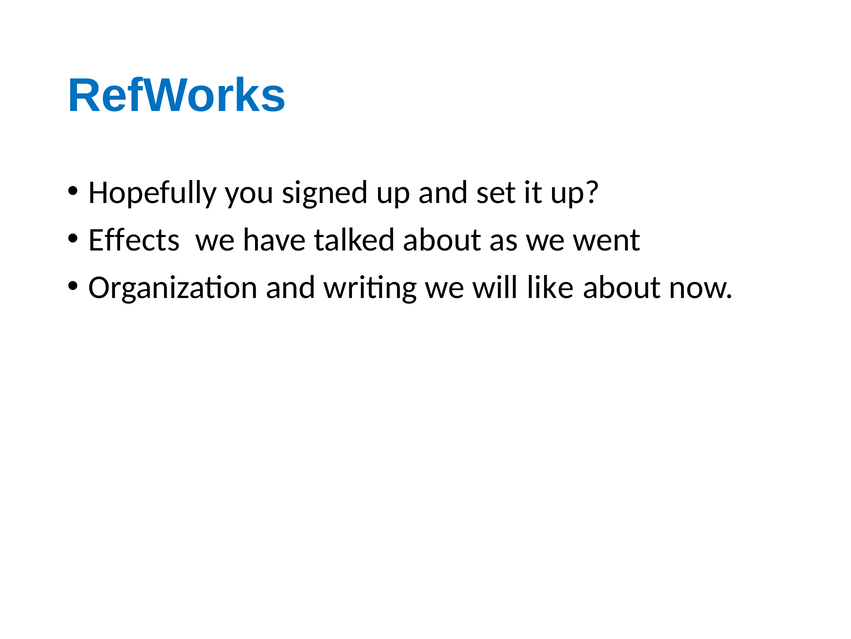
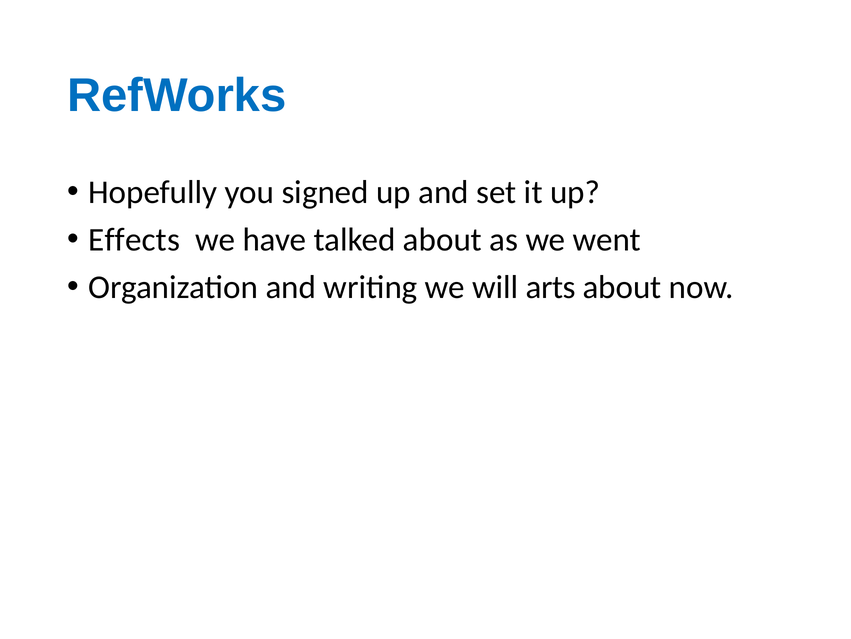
like: like -> arts
